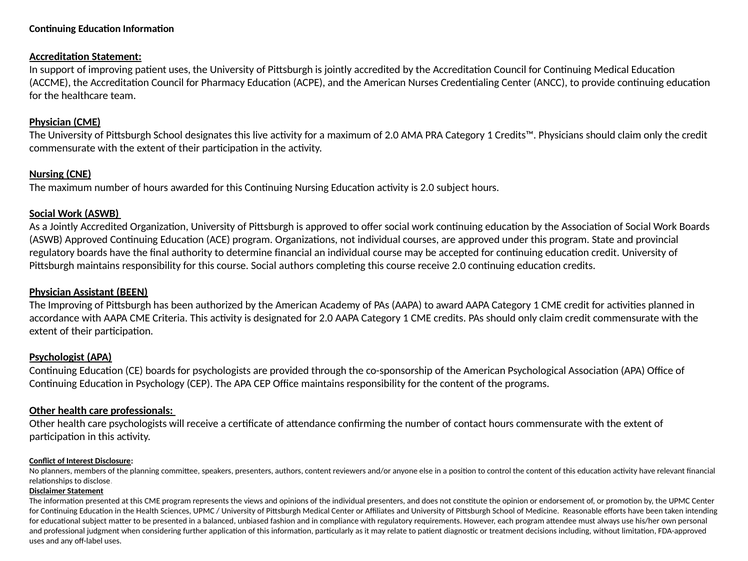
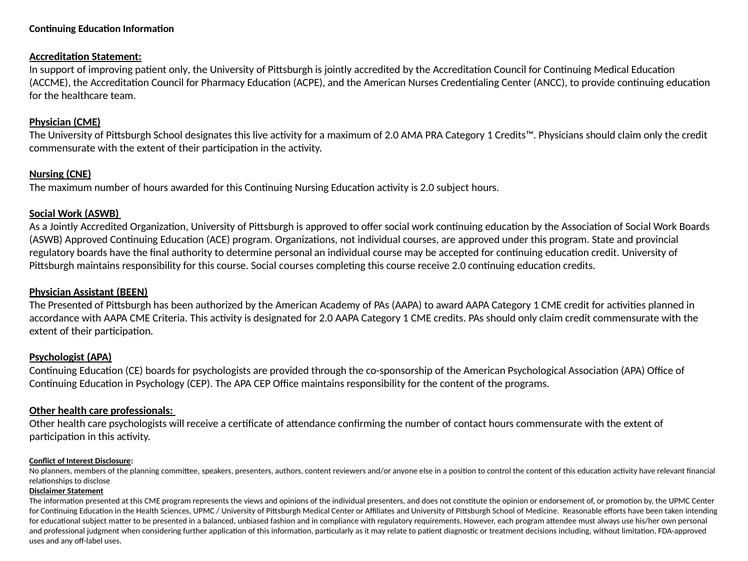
patient uses: uses -> only
determine financial: financial -> personal
Social authors: authors -> courses
The Improving: Improving -> Presented
